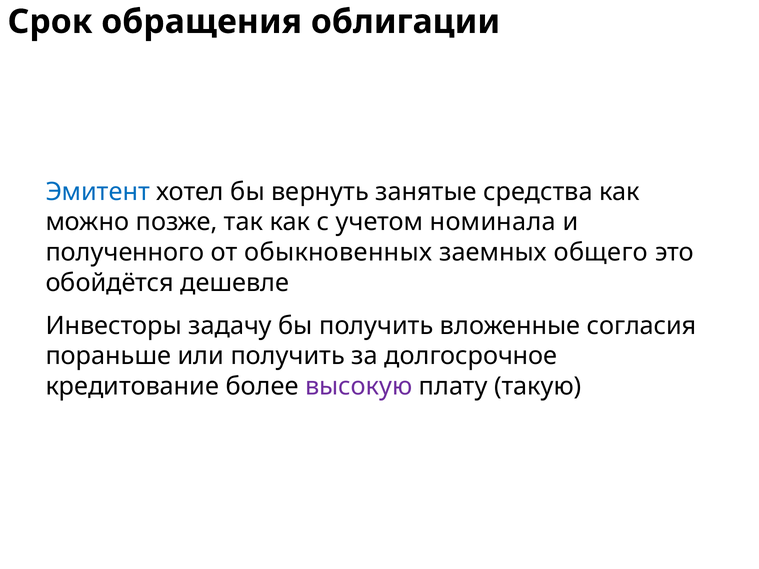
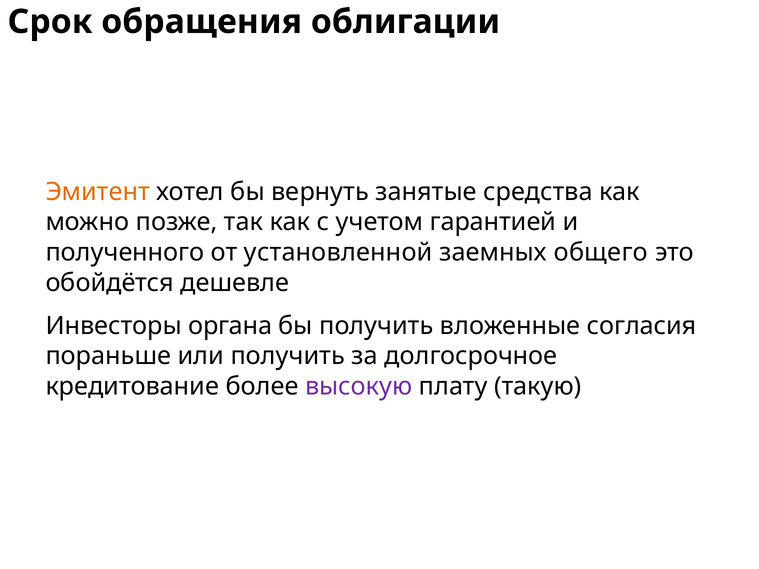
Эмитент colour: blue -> orange
номинала: номинала -> гарантией
обыкновенных: обыкновенных -> установленной
задачу: задачу -> органа
